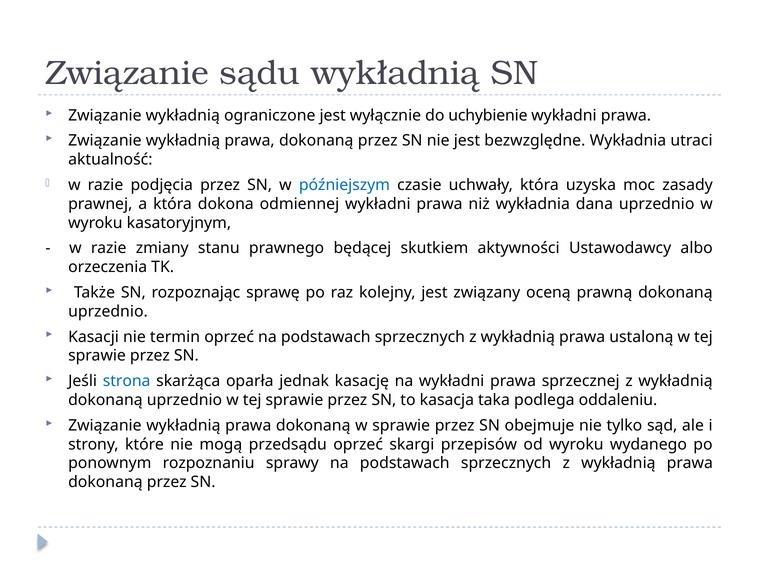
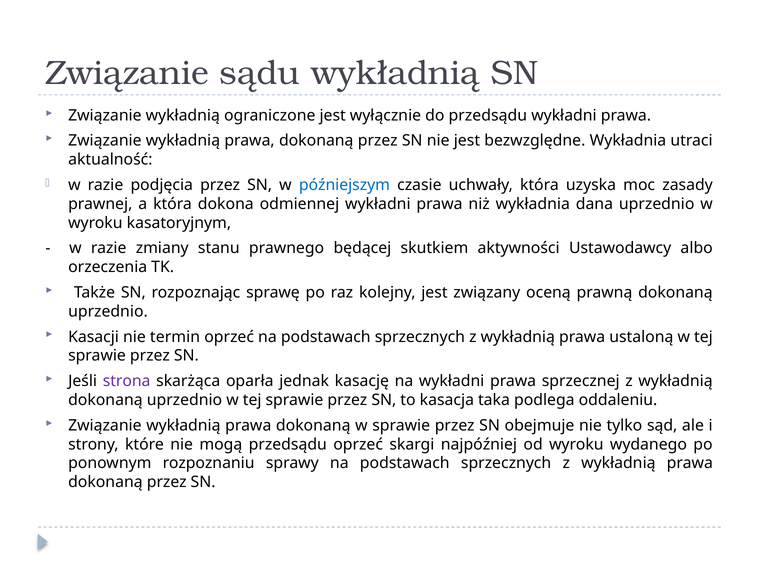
do uchybienie: uchybienie -> przedsądu
strona colour: blue -> purple
przepisów: przepisów -> najpóźniej
